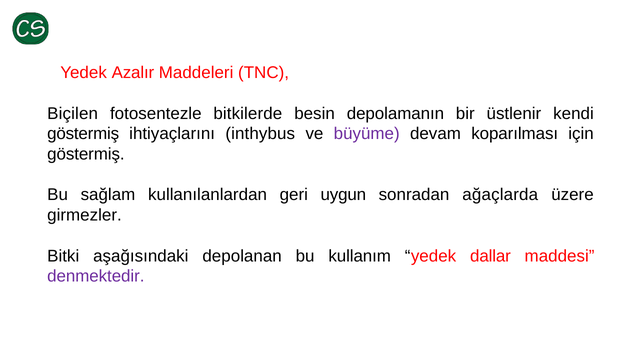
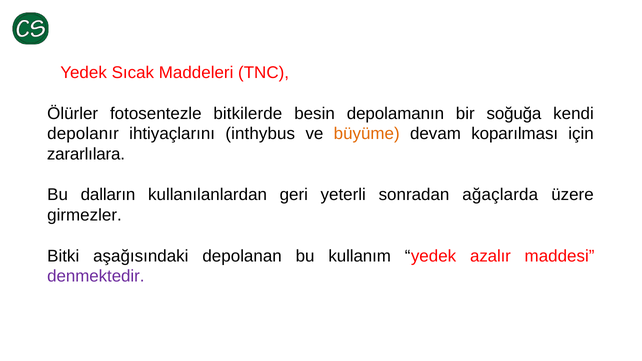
Azalır: Azalır -> Sıcak
Biçilen: Biçilen -> Ölürler
üstlenir: üstlenir -> soğuğa
göstermiş at (83, 134): göstermiş -> depolanır
büyüme colour: purple -> orange
göstermiş at (86, 154): göstermiş -> zararlılara
sağlam: sağlam -> dalların
uygun: uygun -> yeterli
dallar: dallar -> azalır
